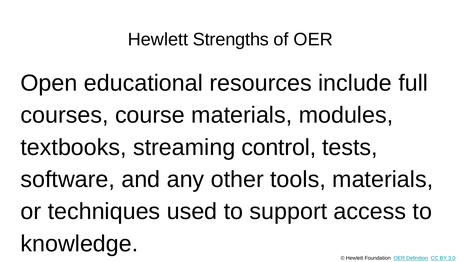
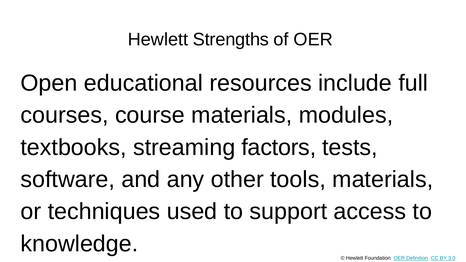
control: control -> factors
